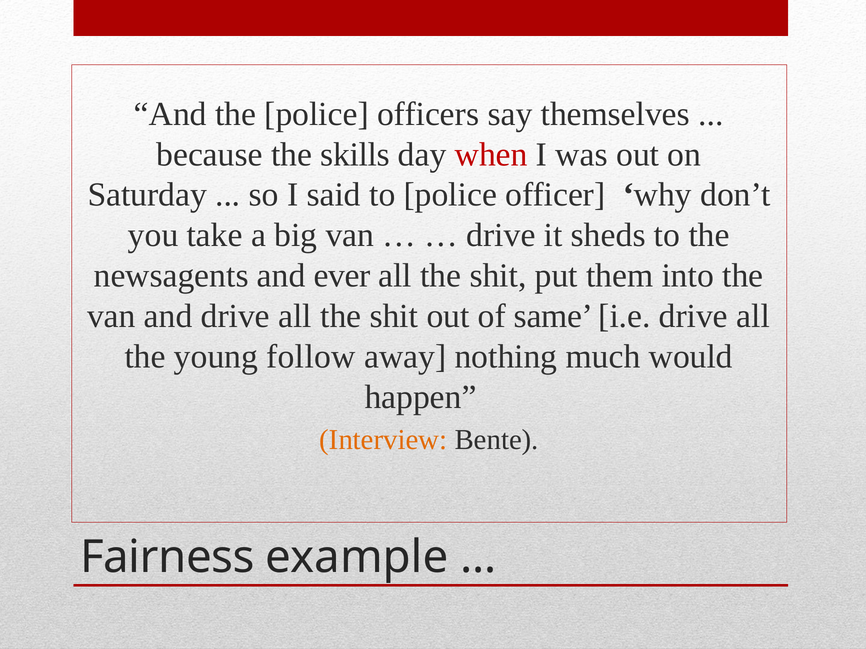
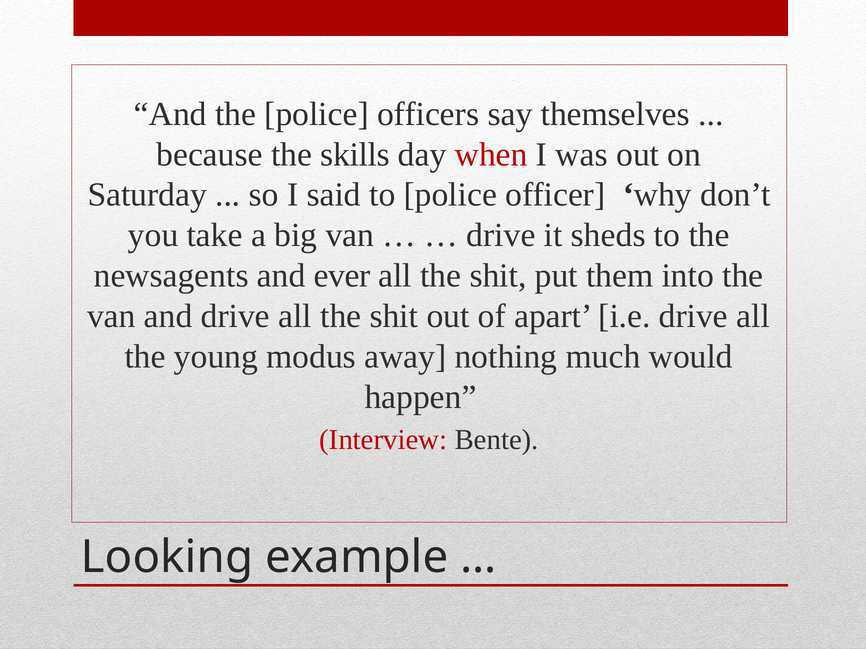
same: same -> apart
follow: follow -> modus
Interview colour: orange -> red
Fairness: Fairness -> Looking
